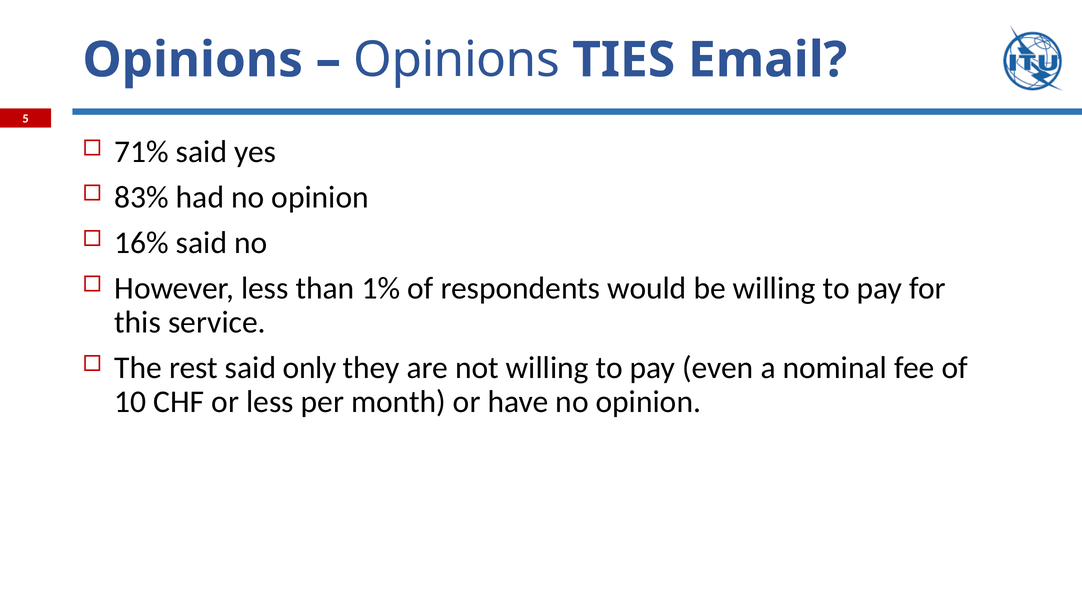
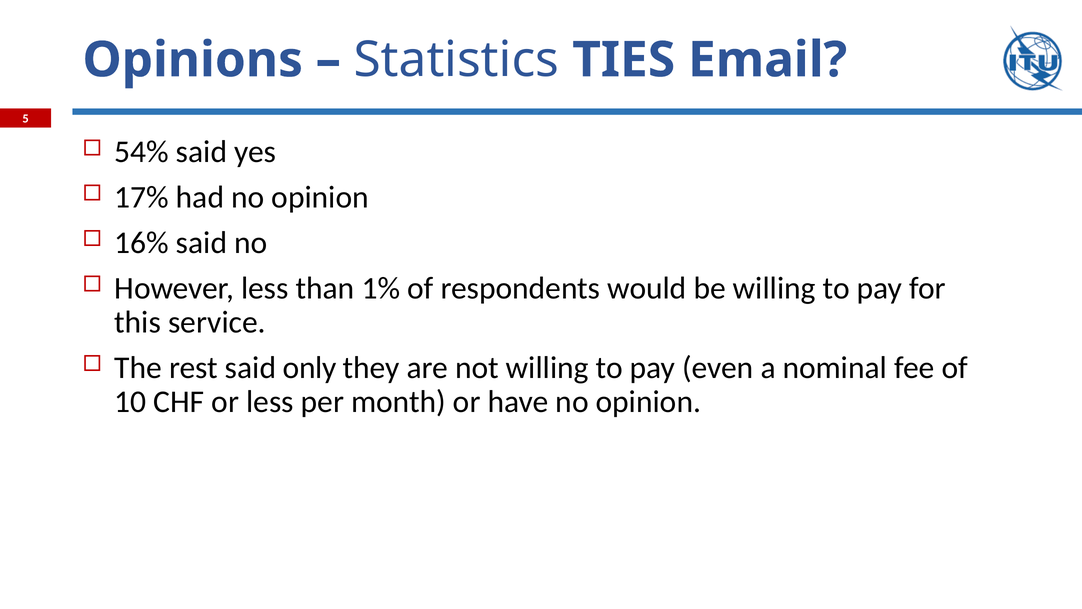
Opinions at (457, 60): Opinions -> Statistics
71%: 71% -> 54%
83%: 83% -> 17%
